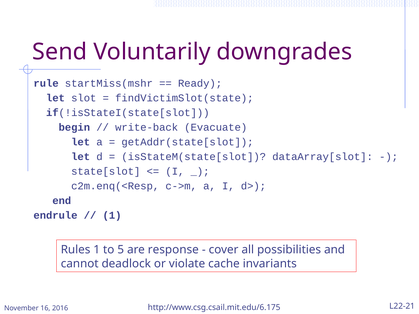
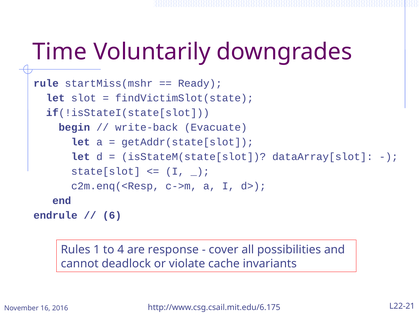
Send: Send -> Time
1 at (112, 215): 1 -> 6
5: 5 -> 4
